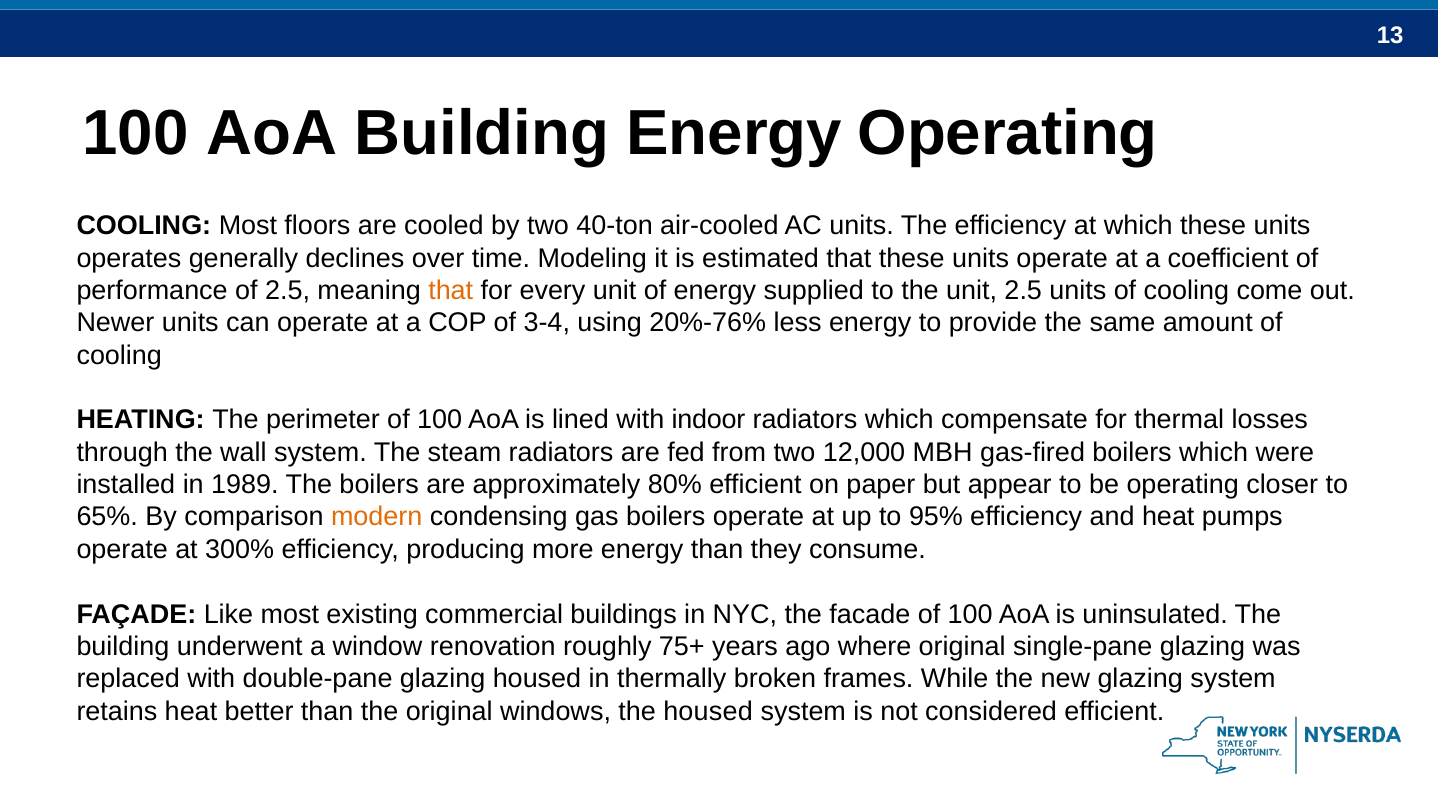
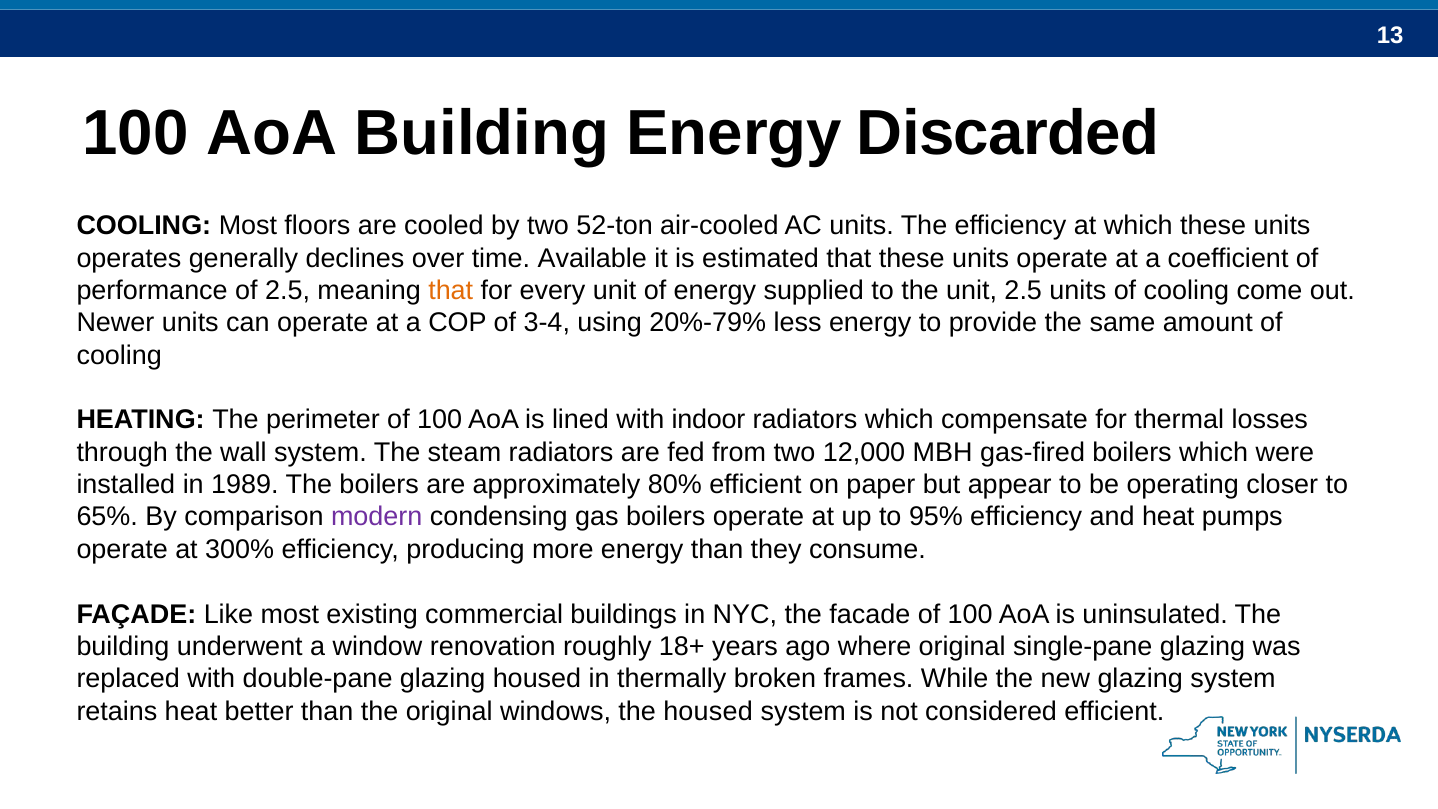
Energy Operating: Operating -> Discarded
40-ton: 40-ton -> 52-ton
Modeling: Modeling -> Available
20%-76%: 20%-76% -> 20%-79%
modern colour: orange -> purple
75+: 75+ -> 18+
